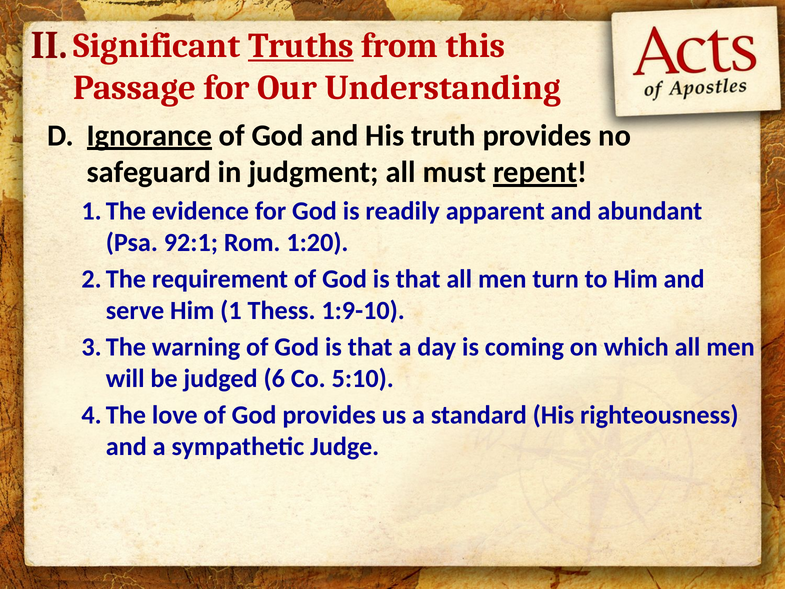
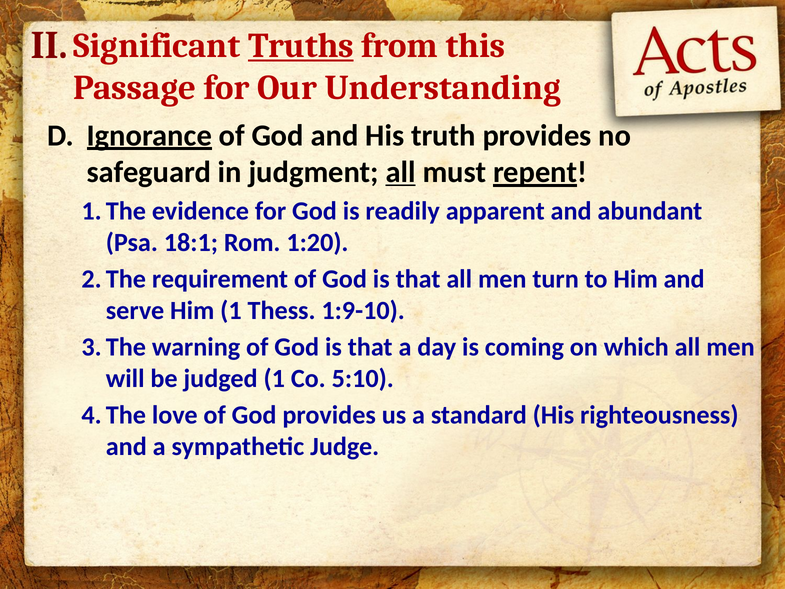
all at (401, 172) underline: none -> present
92:1: 92:1 -> 18:1
judged 6: 6 -> 1
